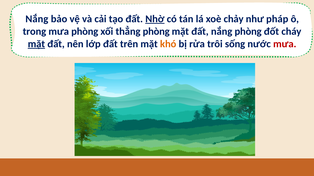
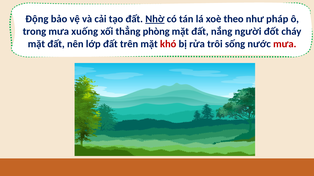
Nắng at (37, 19): Nắng -> Động
chảy: chảy -> theo
mưa phòng: phòng -> xuống
nắng phòng: phòng -> người
mặt at (36, 44) underline: present -> none
khó colour: orange -> red
